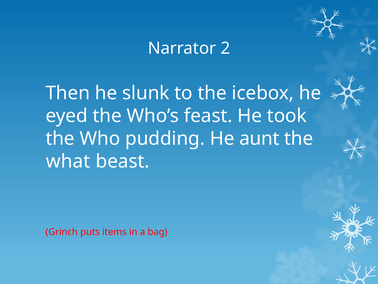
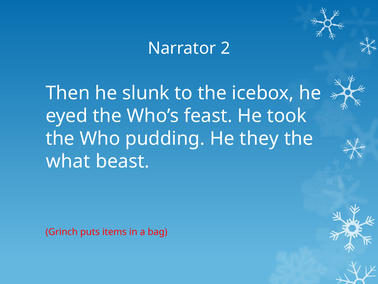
aunt: aunt -> they
